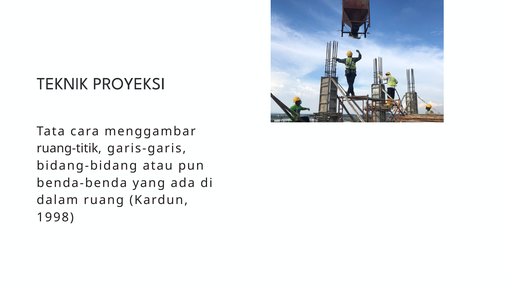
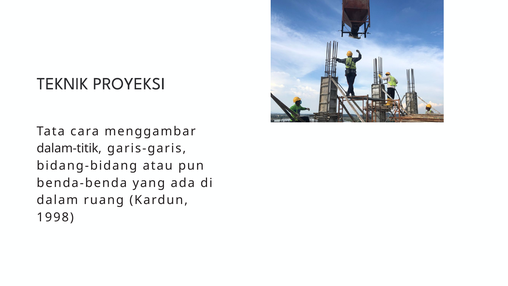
ruang-titik: ruang-titik -> dalam-titik
